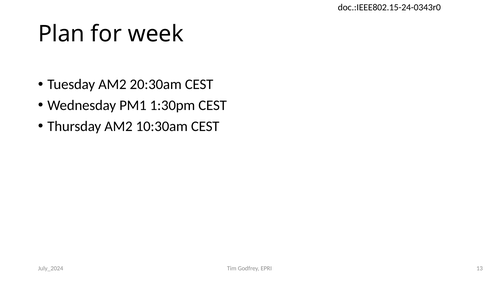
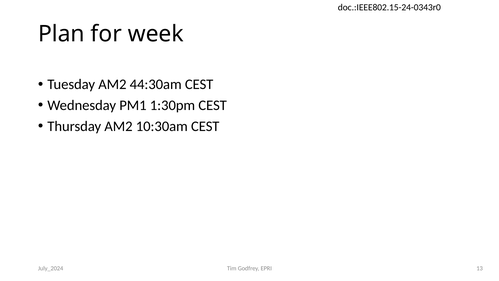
20:30am: 20:30am -> 44:30am
